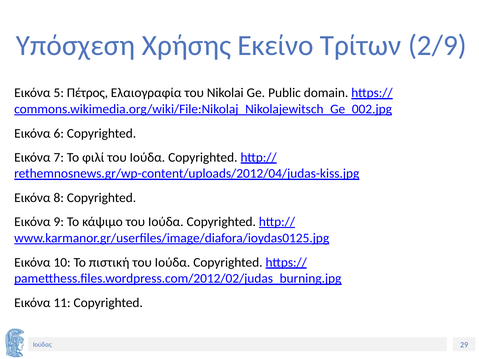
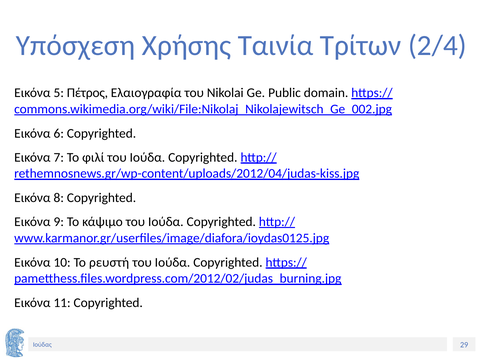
Εκείνο: Εκείνο -> Ταινία
2/9: 2/9 -> 2/4
πιστική: πιστική -> ρευστή
